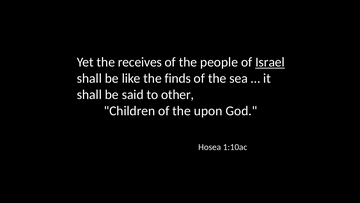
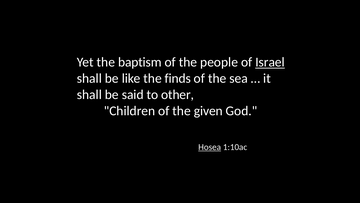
receives: receives -> baptism
upon: upon -> given
Hosea underline: none -> present
